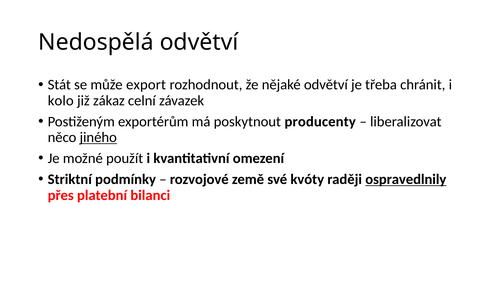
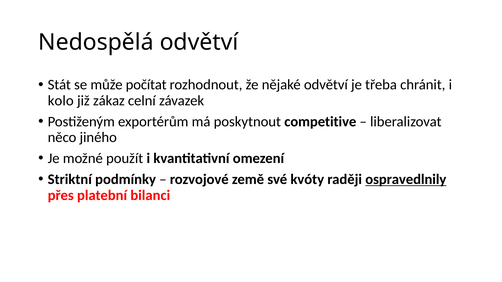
export: export -> počítat
producenty: producenty -> competitive
jiného underline: present -> none
